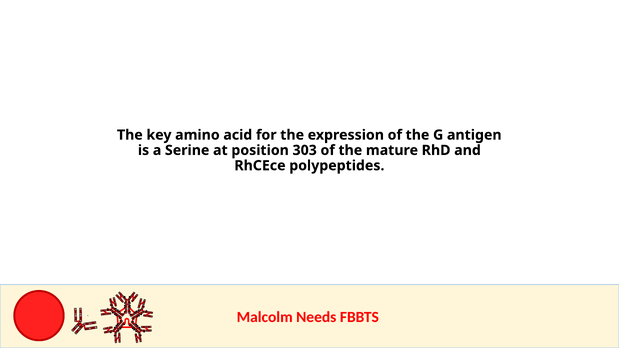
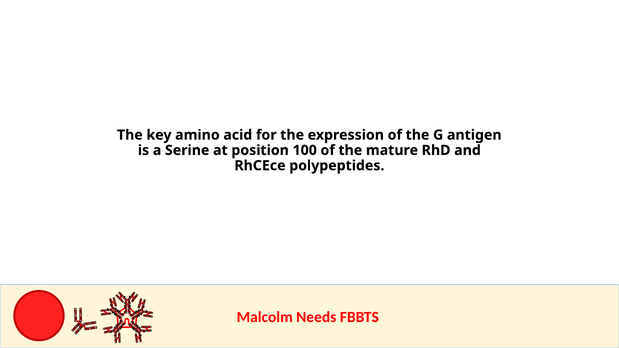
303: 303 -> 100
